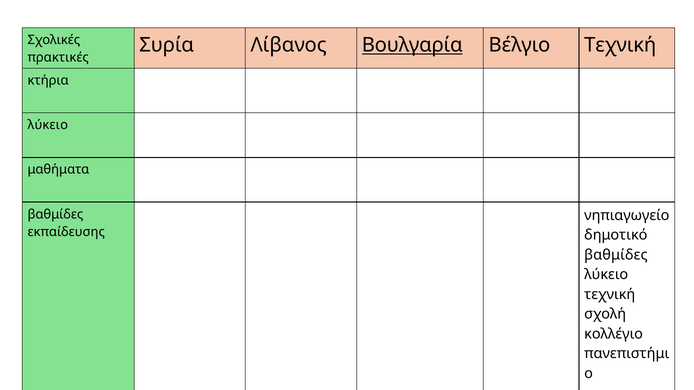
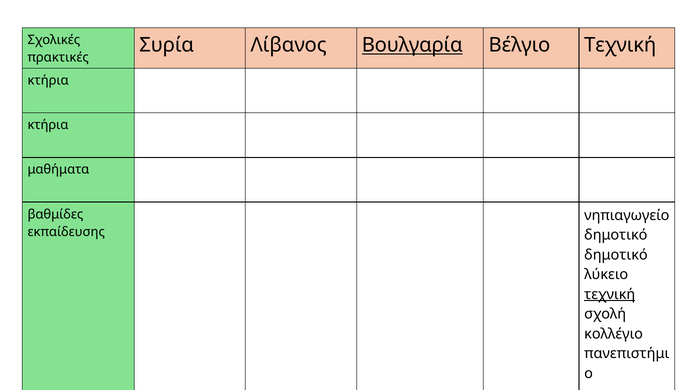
λύκειο at (48, 125): λύκειο -> κτήρια
βαθμίδες at (616, 255): βαθμίδες -> δημοτικό
τεχνική at (610, 295) underline: none -> present
